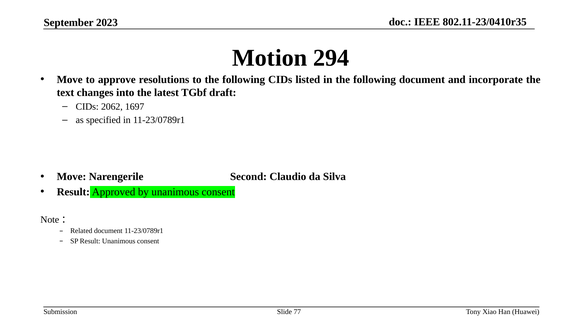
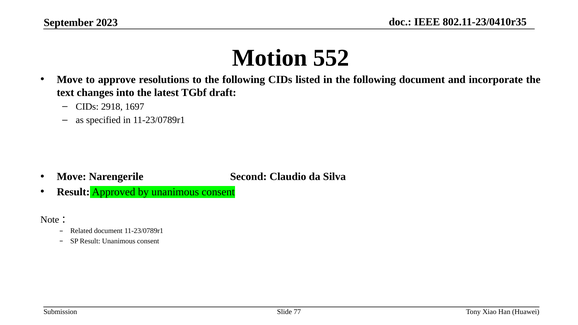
294: 294 -> 552
2062: 2062 -> 2918
